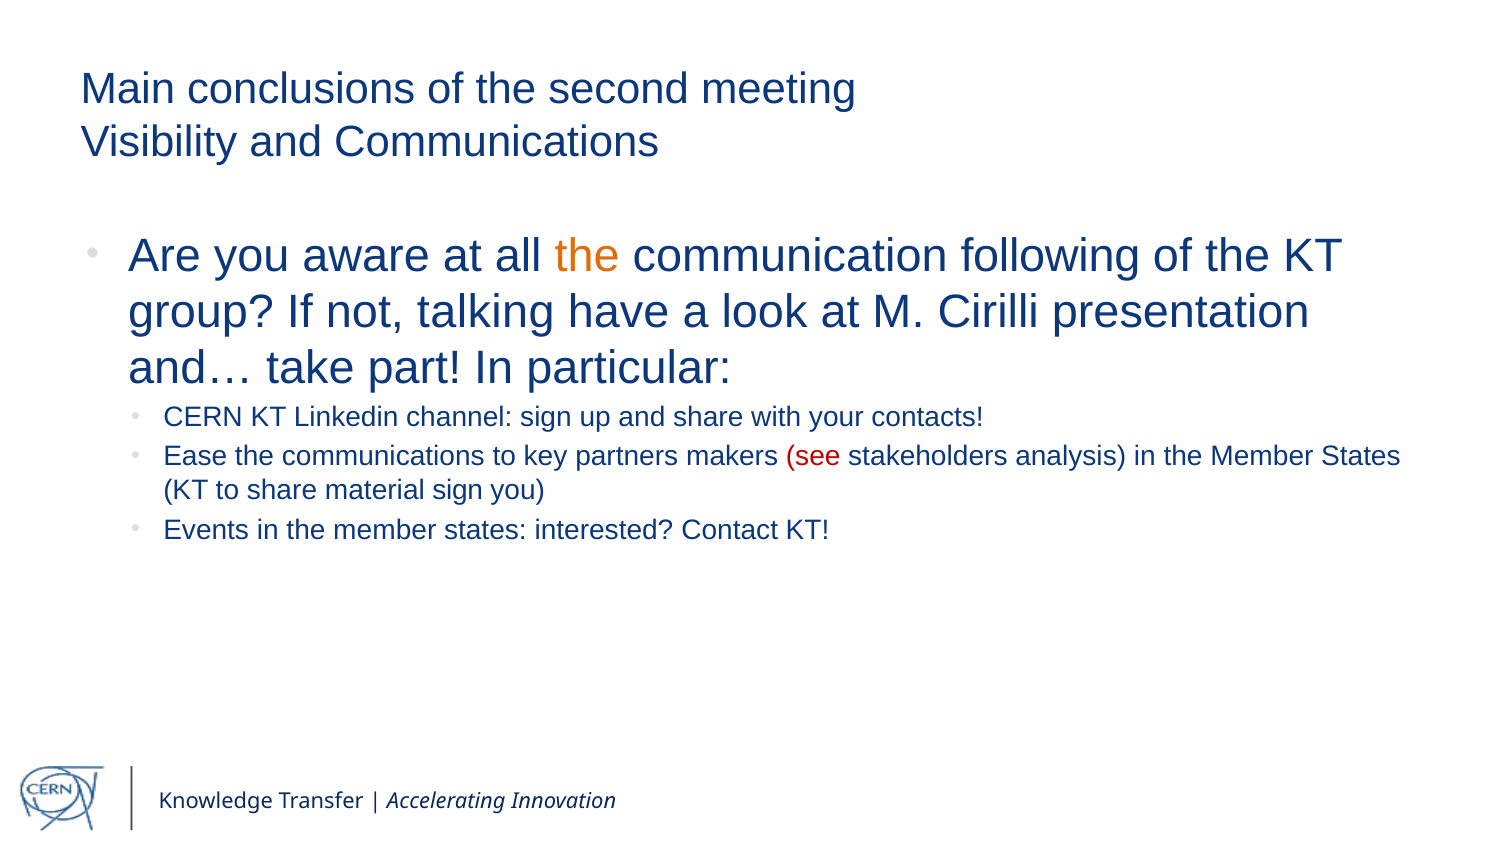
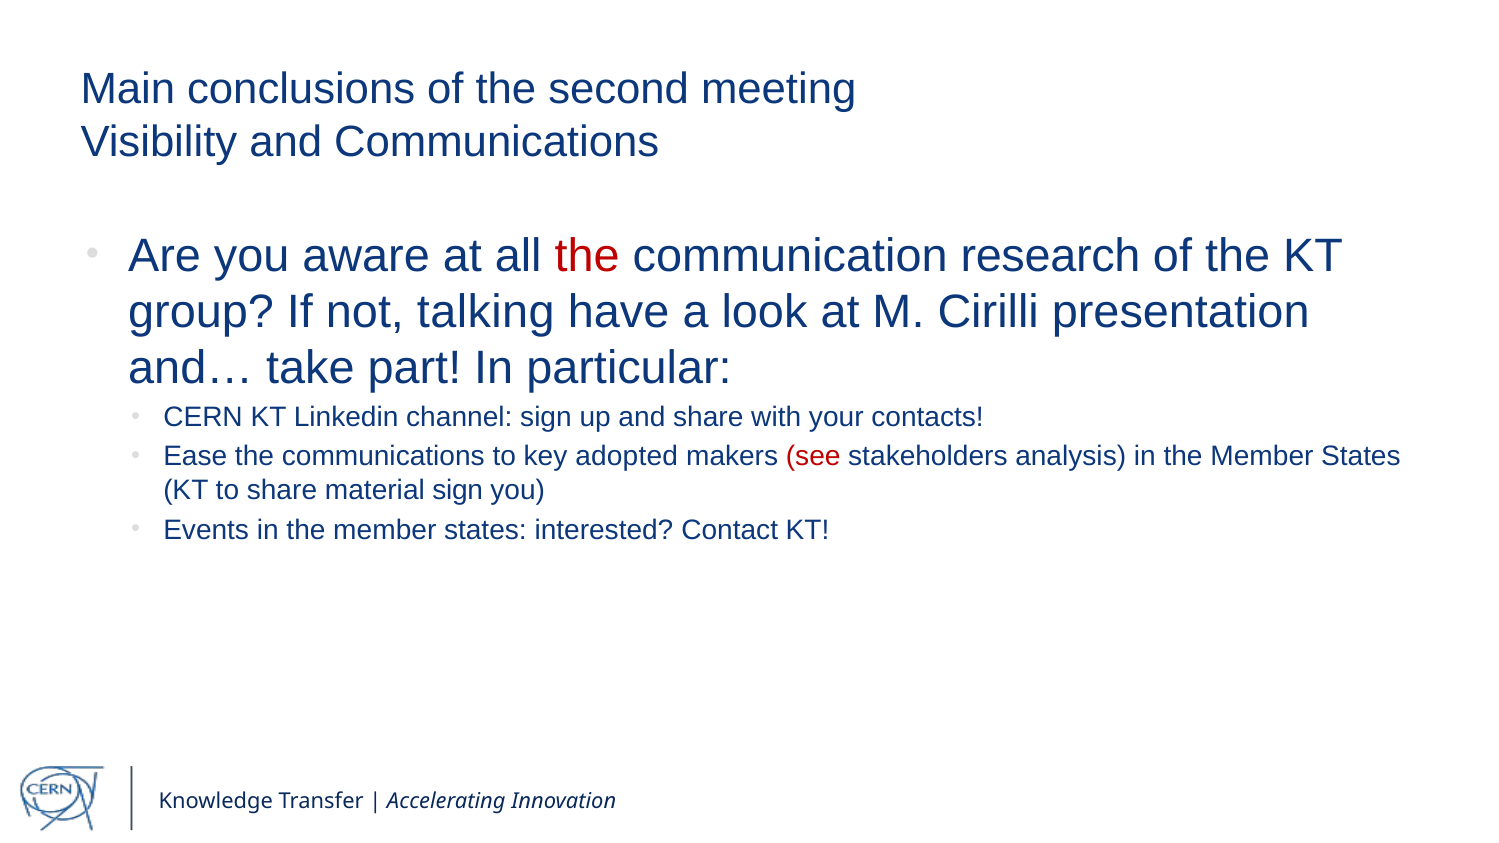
the at (587, 256) colour: orange -> red
following: following -> research
partners: partners -> adopted
